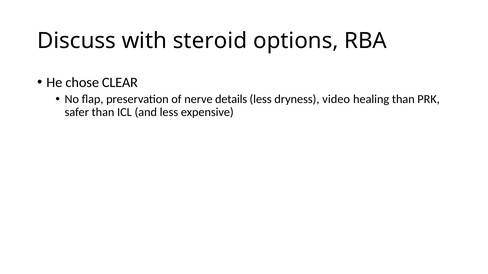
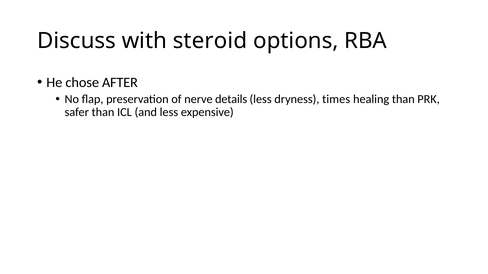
CLEAR: CLEAR -> AFTER
video: video -> times
